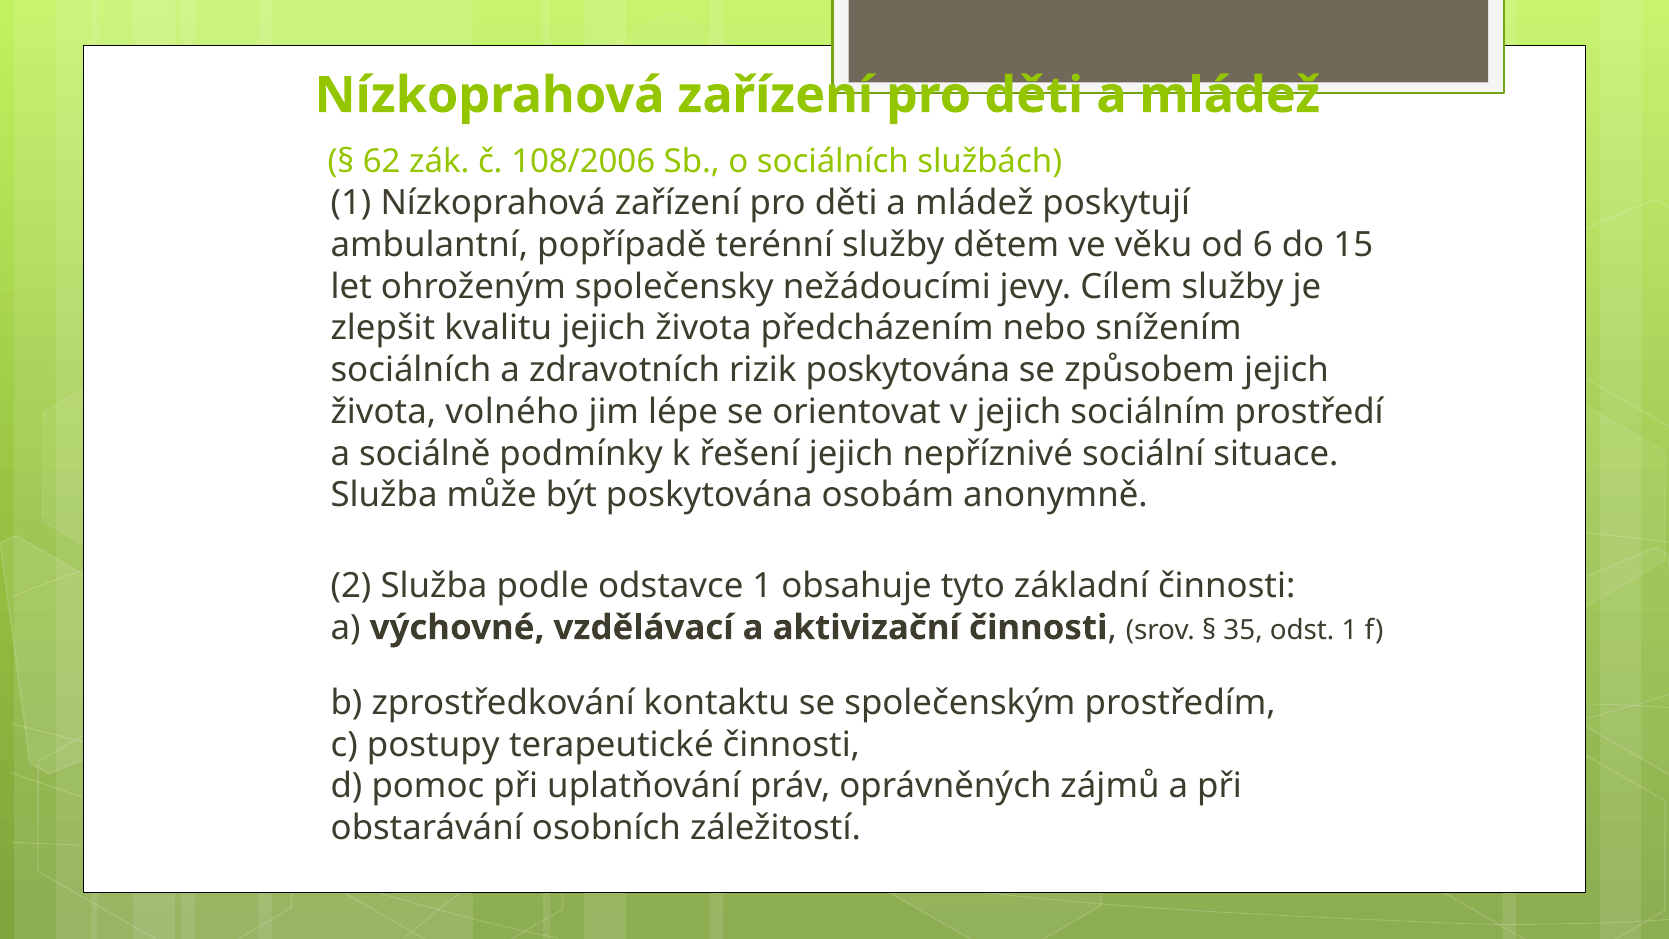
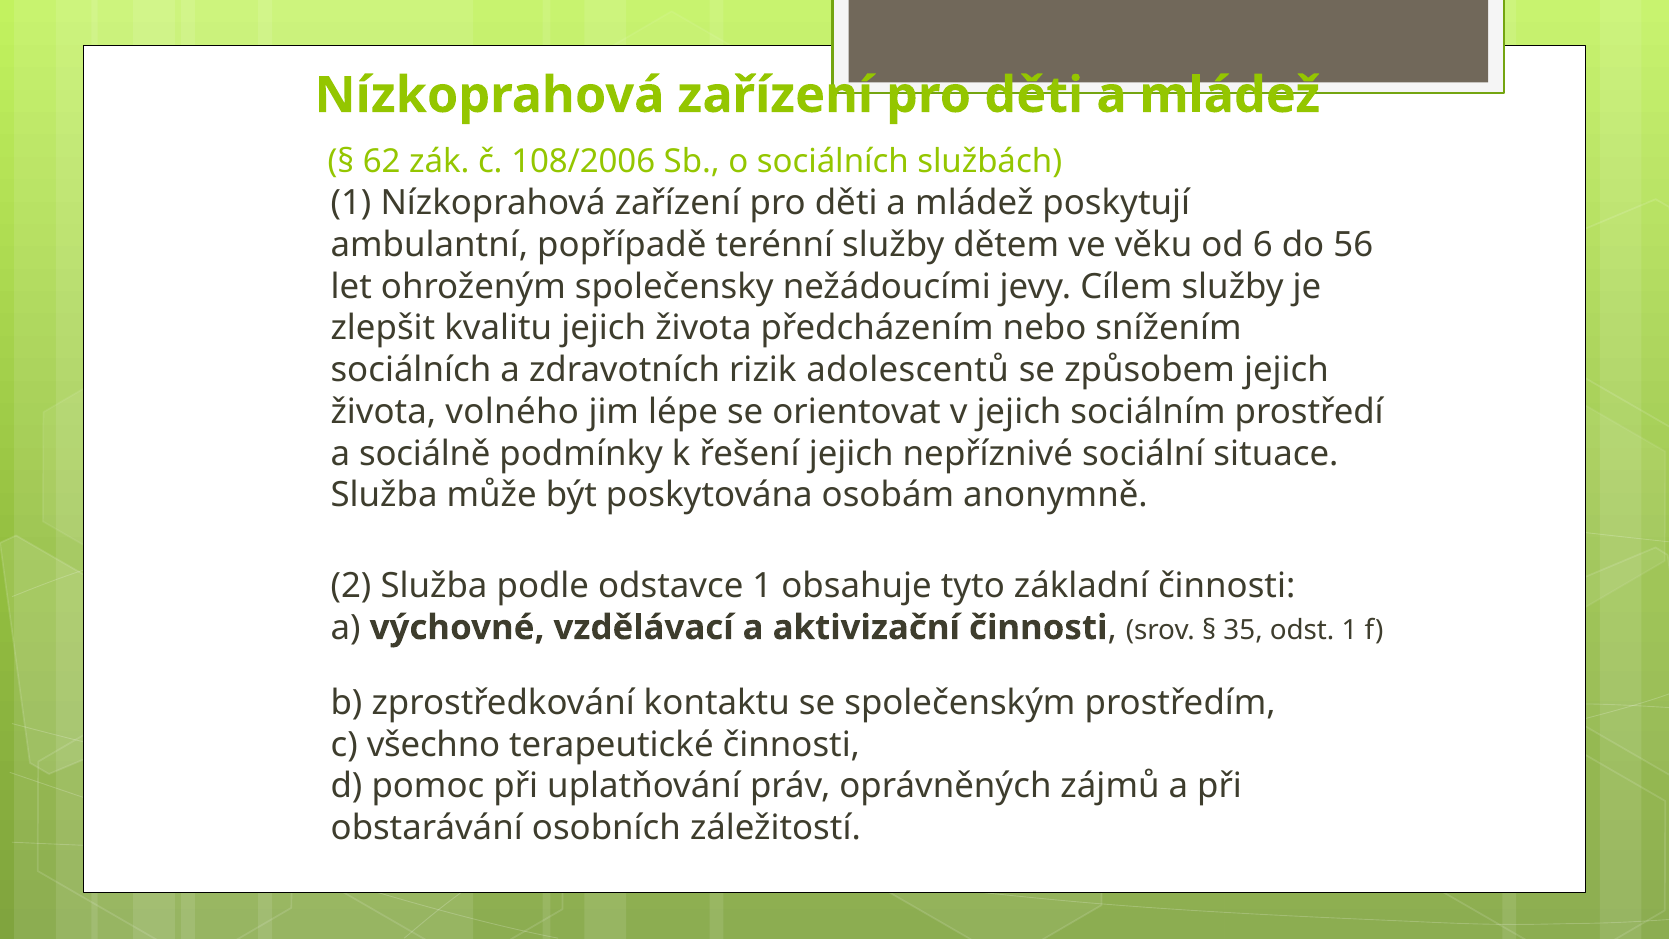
15: 15 -> 56
rizik poskytována: poskytována -> adolescentů
postupy: postupy -> všechno
